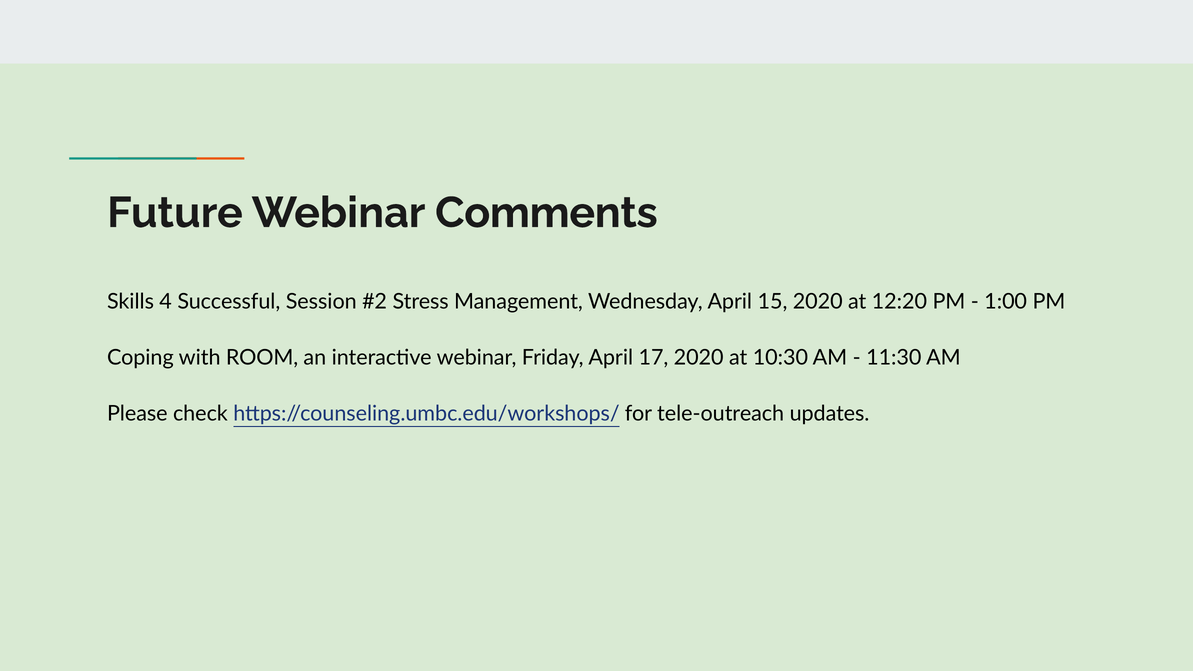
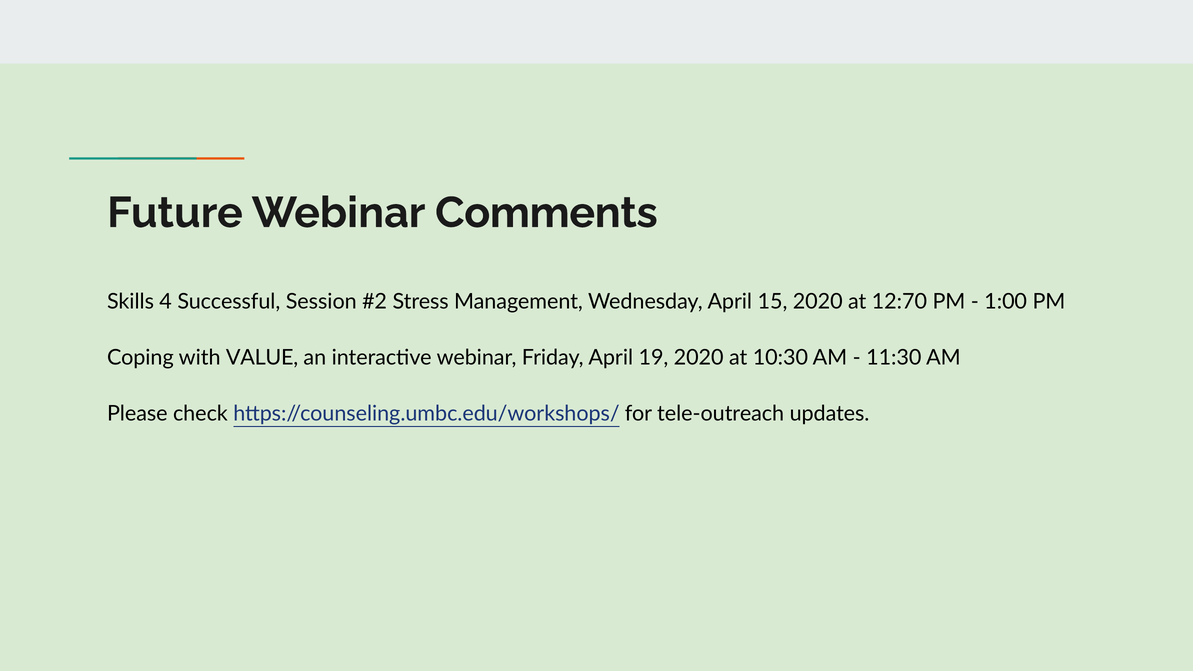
12:20: 12:20 -> 12:70
ROOM: ROOM -> VALUE
17: 17 -> 19
